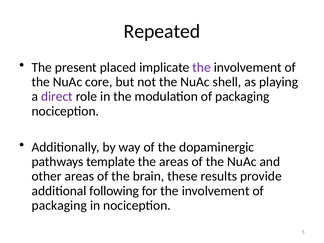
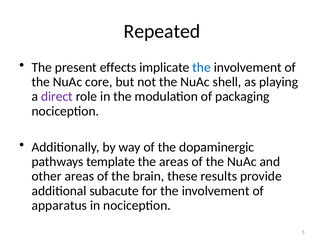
placed: placed -> effects
the at (202, 67) colour: purple -> blue
following: following -> subacute
packaging at (59, 205): packaging -> apparatus
